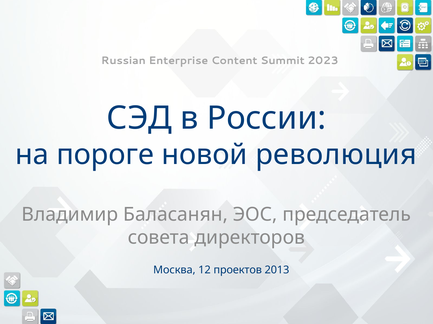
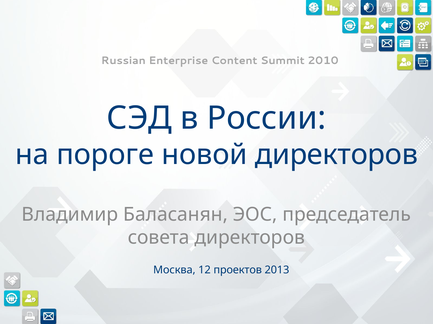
2023: 2023 -> 2010
новой революция: революция -> директоров
